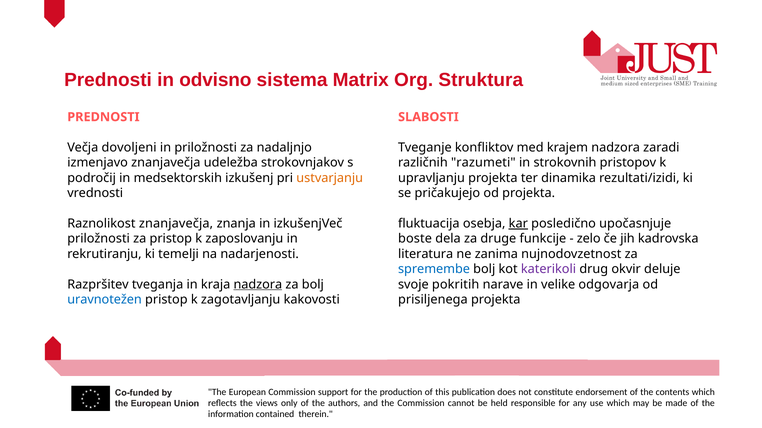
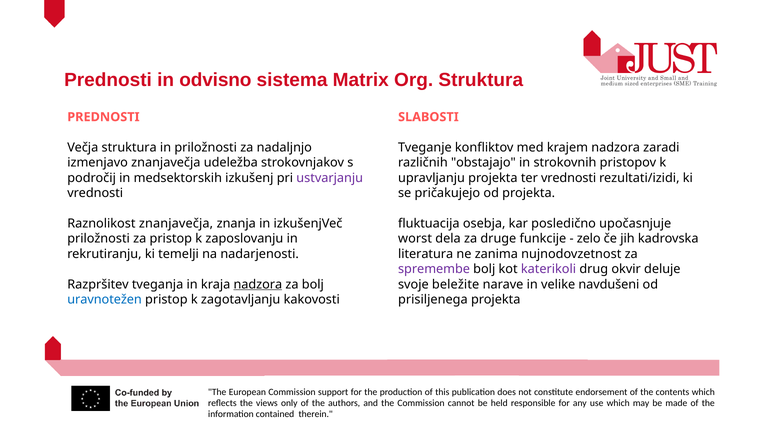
Večja dovoljeni: dovoljeni -> struktura
razumeti: razumeti -> obstajajo
ustvarjanju colour: orange -> purple
ter dinamika: dinamika -> vrednosti
kar underline: present -> none
boste: boste -> worst
spremembe colour: blue -> purple
pokritih: pokritih -> beležite
odgovarja: odgovarja -> navdušeni
